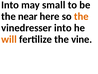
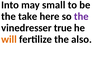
near: near -> take
the at (81, 16) colour: orange -> purple
vinedresser into: into -> true
vine: vine -> also
